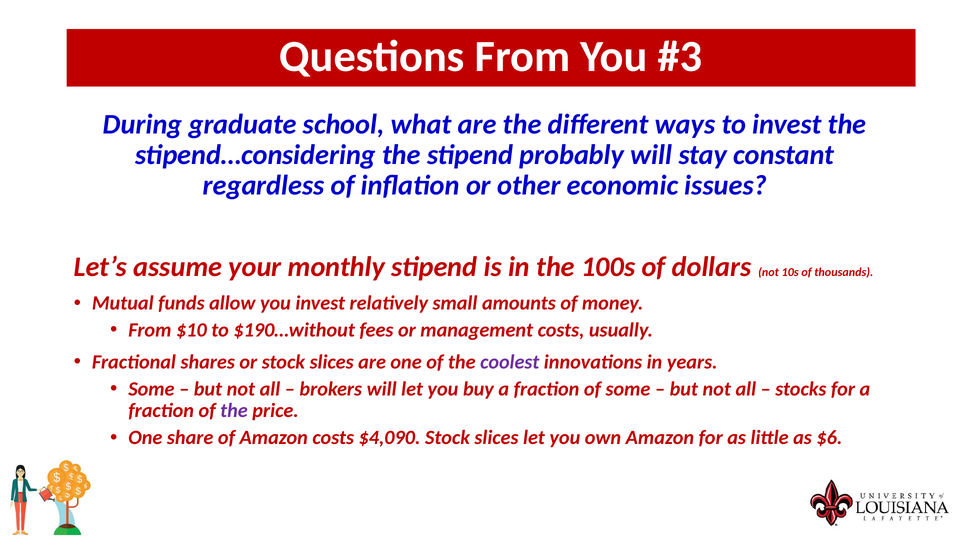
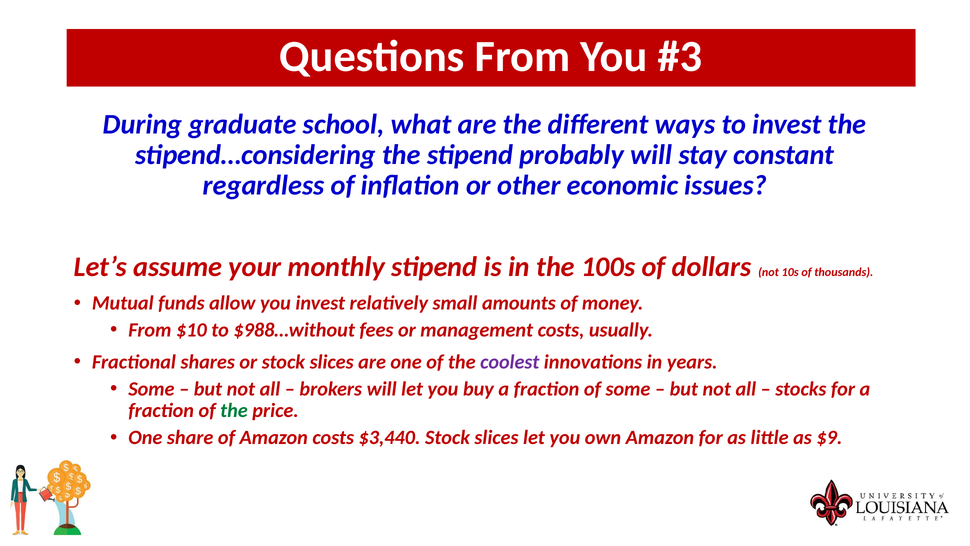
$190…without: $190…without -> $988…without
the at (234, 410) colour: purple -> green
$4,090: $4,090 -> $3,440
$6: $6 -> $9
